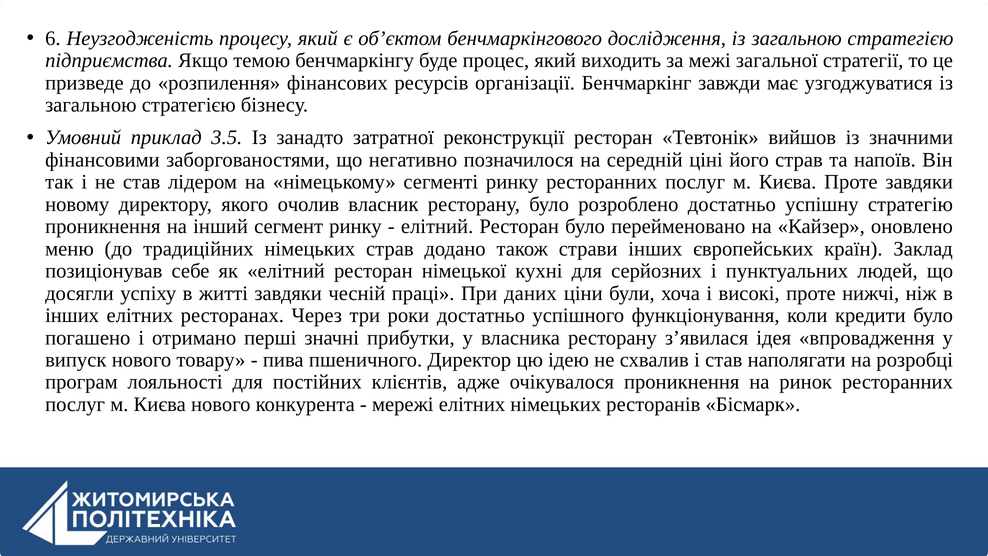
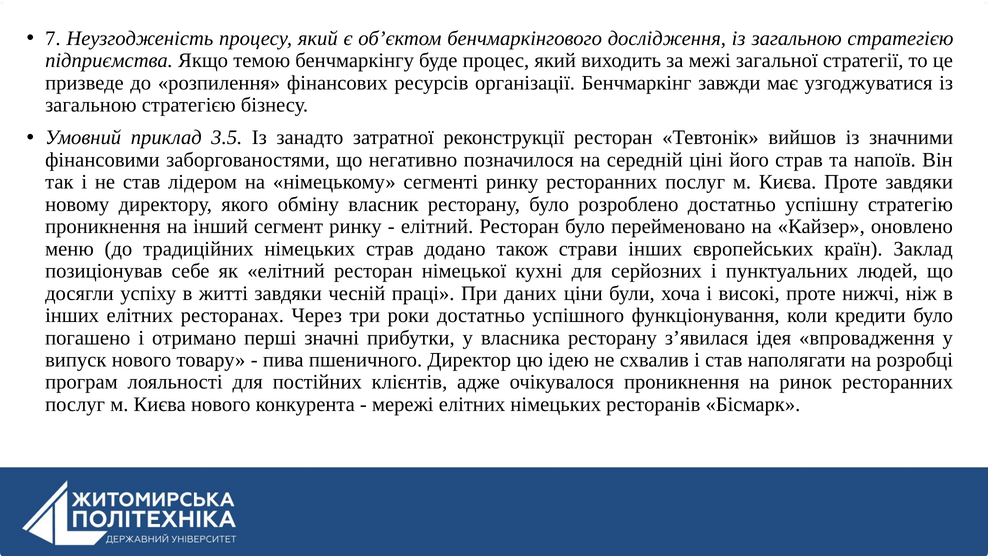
6: 6 -> 7
очолив: очолив -> обміну
